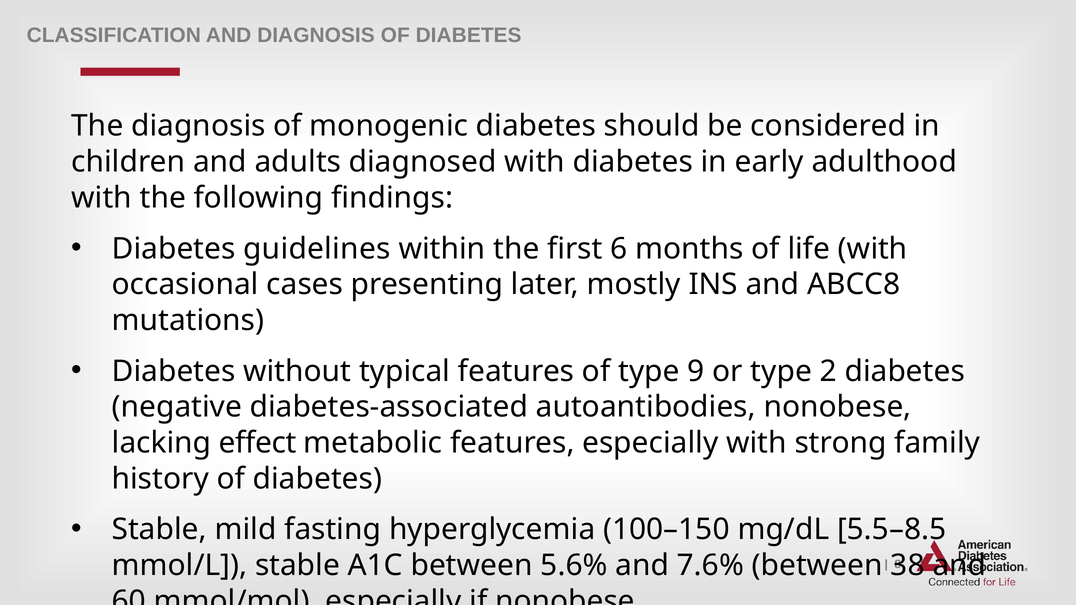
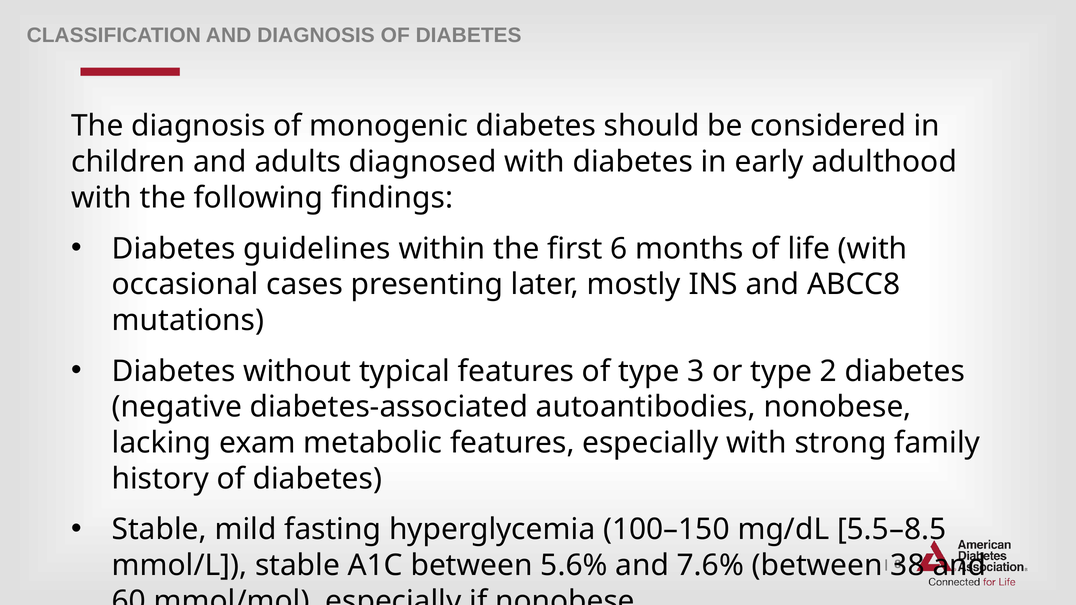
9: 9 -> 3
effect: effect -> exam
